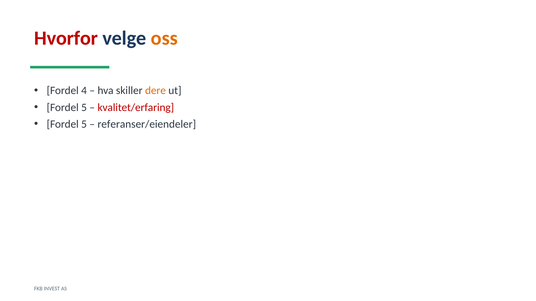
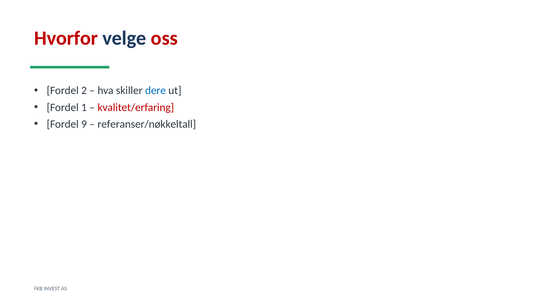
oss colour: orange -> red
4: 4 -> 2
dere colour: orange -> blue
5 at (84, 108): 5 -> 1
5 at (84, 124): 5 -> 9
referanser/eiendeler: referanser/eiendeler -> referanser/nøkkeltall
